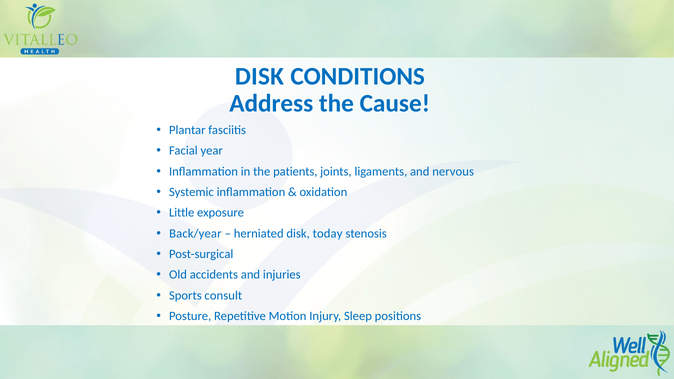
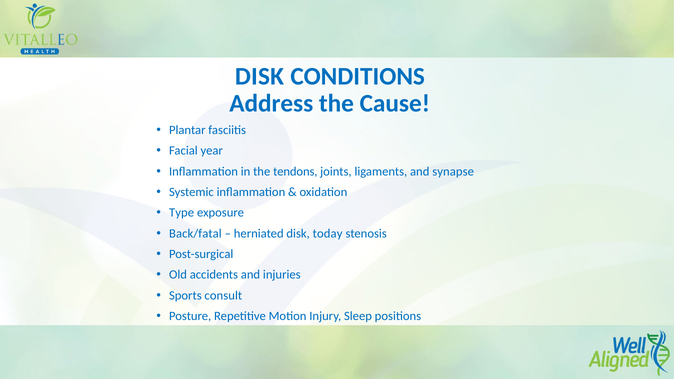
patients: patients -> tendons
nervous: nervous -> synapse
Little: Little -> Type
Back/year: Back/year -> Back/fatal
